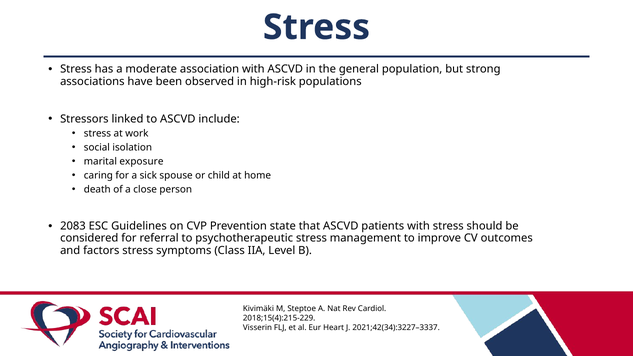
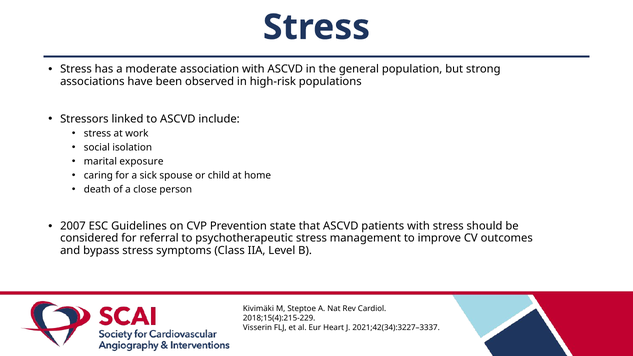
2083: 2083 -> 2007
factors: factors -> bypass
